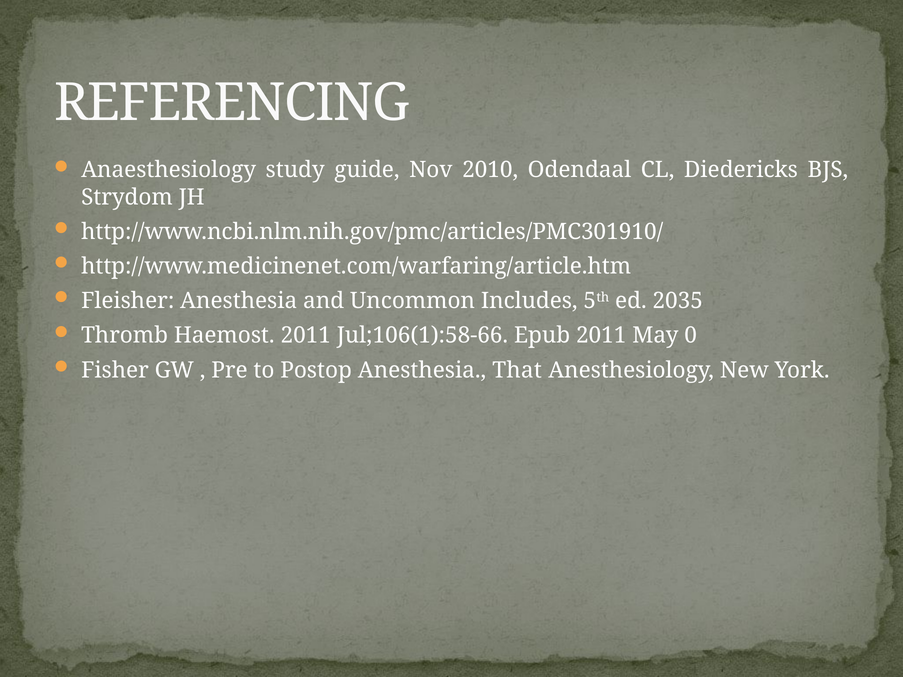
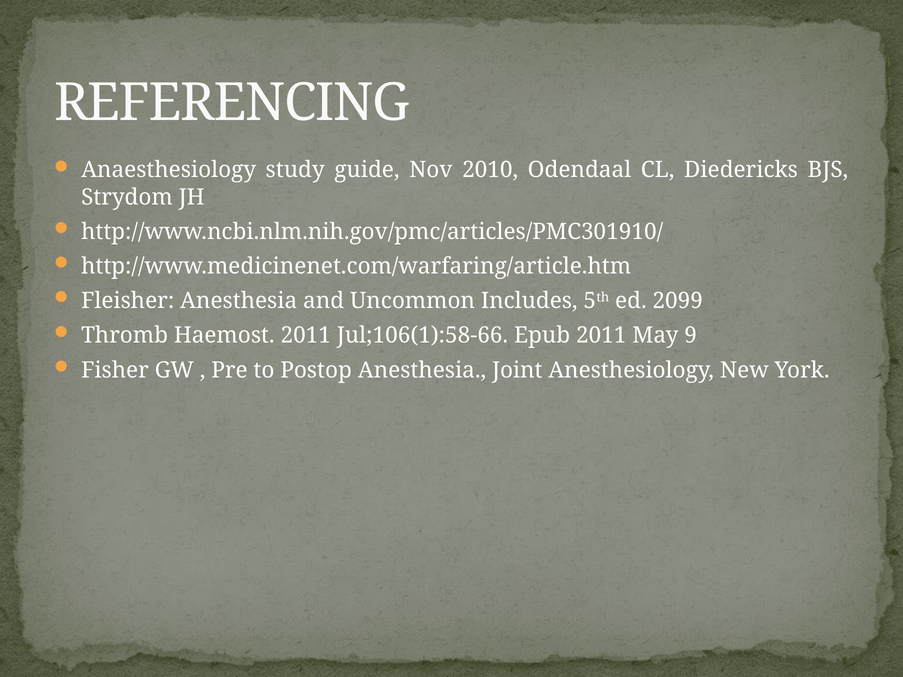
2035: 2035 -> 2099
0: 0 -> 9
That: That -> Joint
